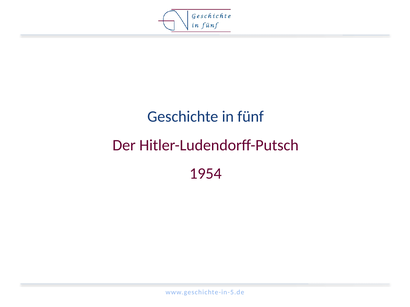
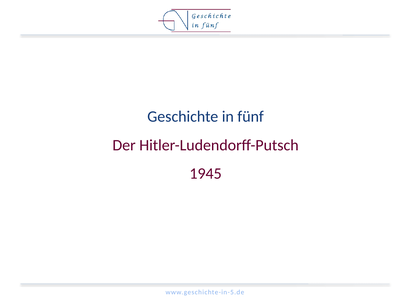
1954: 1954 -> 1945
